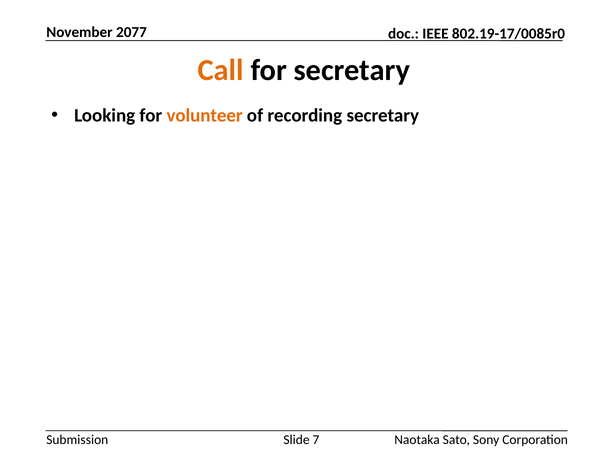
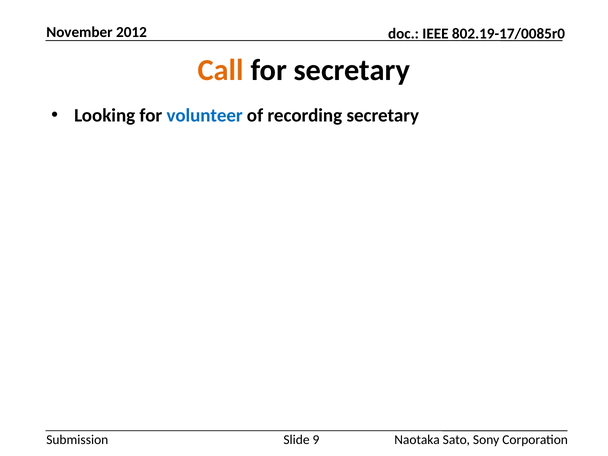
2077: 2077 -> 2012
volunteer colour: orange -> blue
7: 7 -> 9
